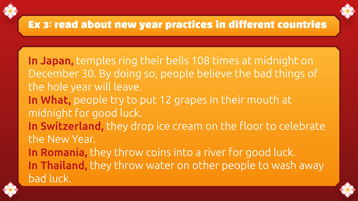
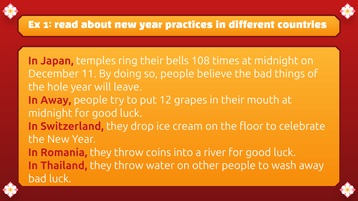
3: 3 -> 1
30: 30 -> 11
In What: What -> Away
